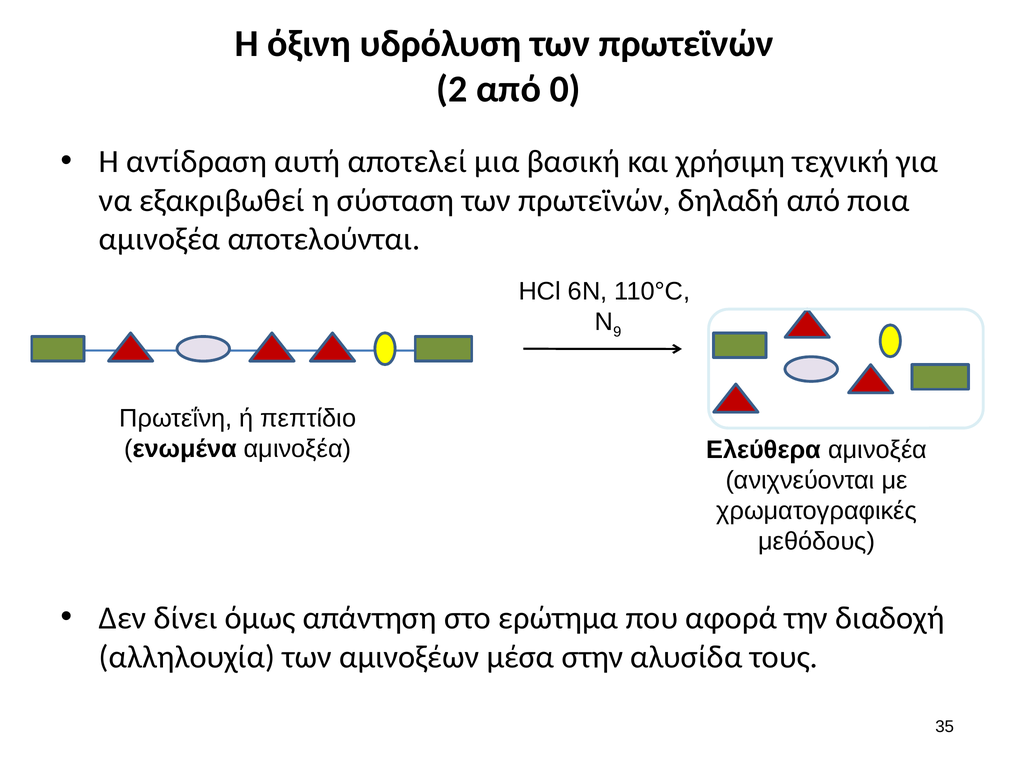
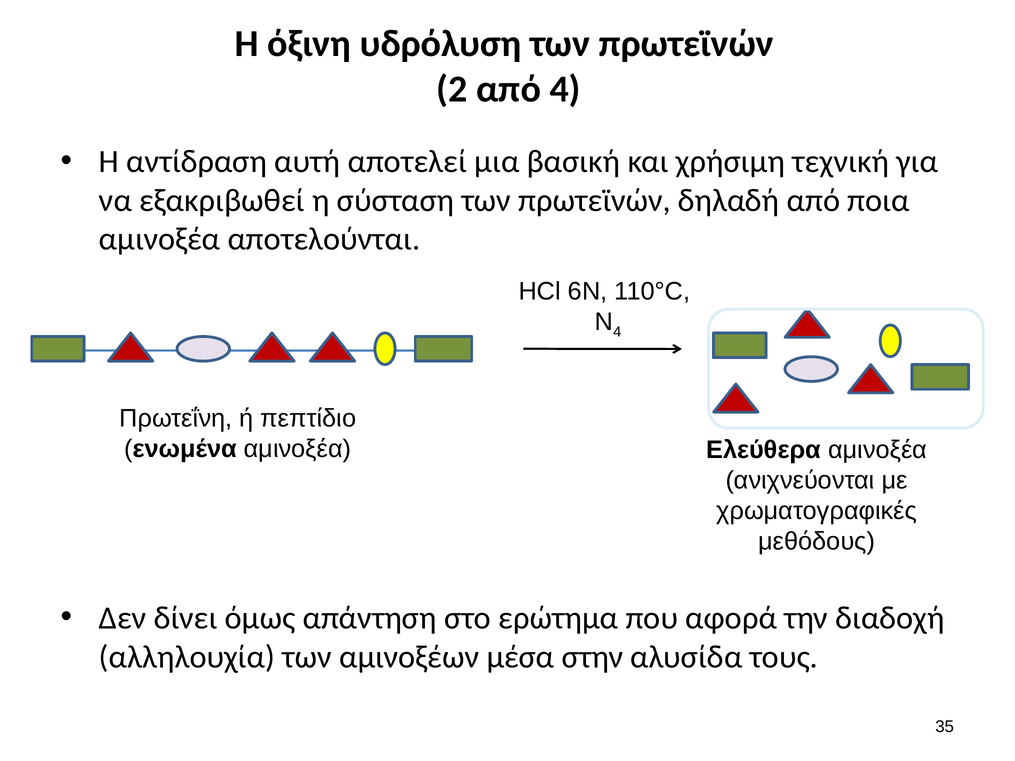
από 0: 0 -> 4
9 at (617, 332): 9 -> 4
